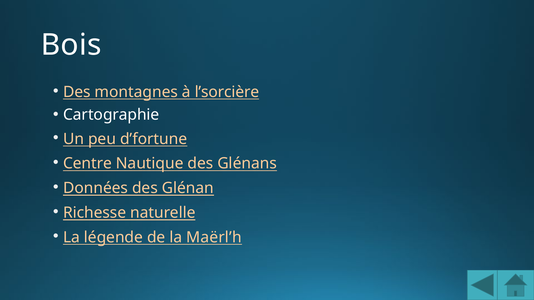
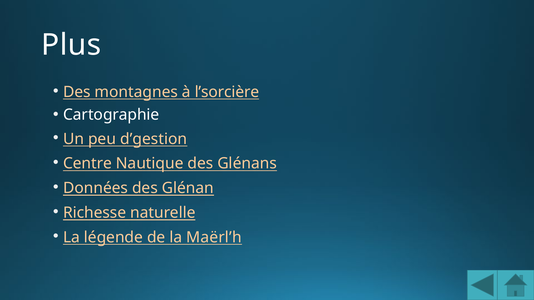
Bois: Bois -> Plus
d’fortune: d’fortune -> d’gestion
